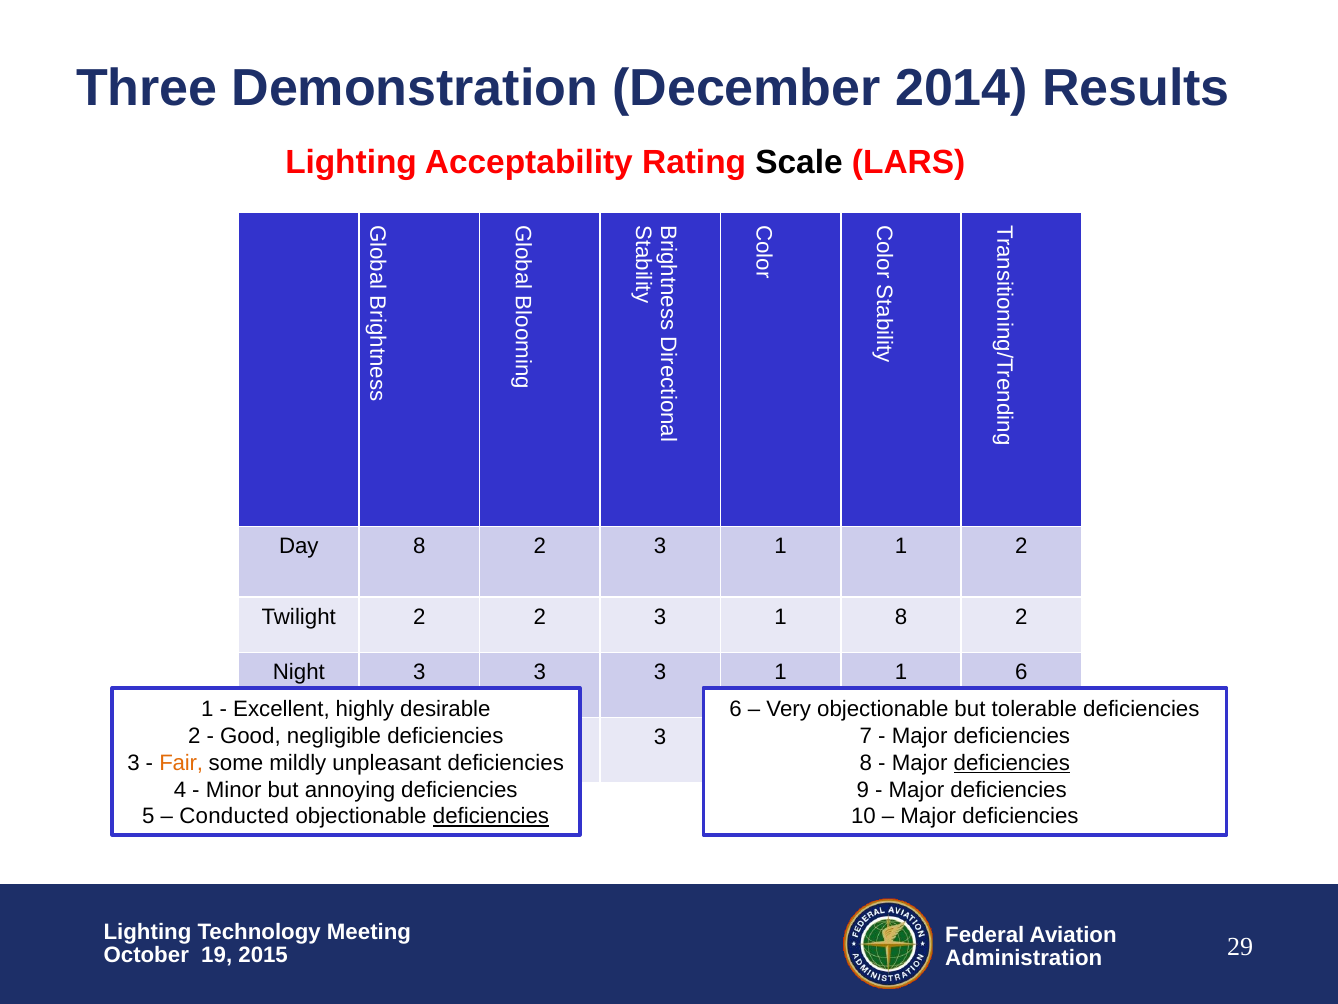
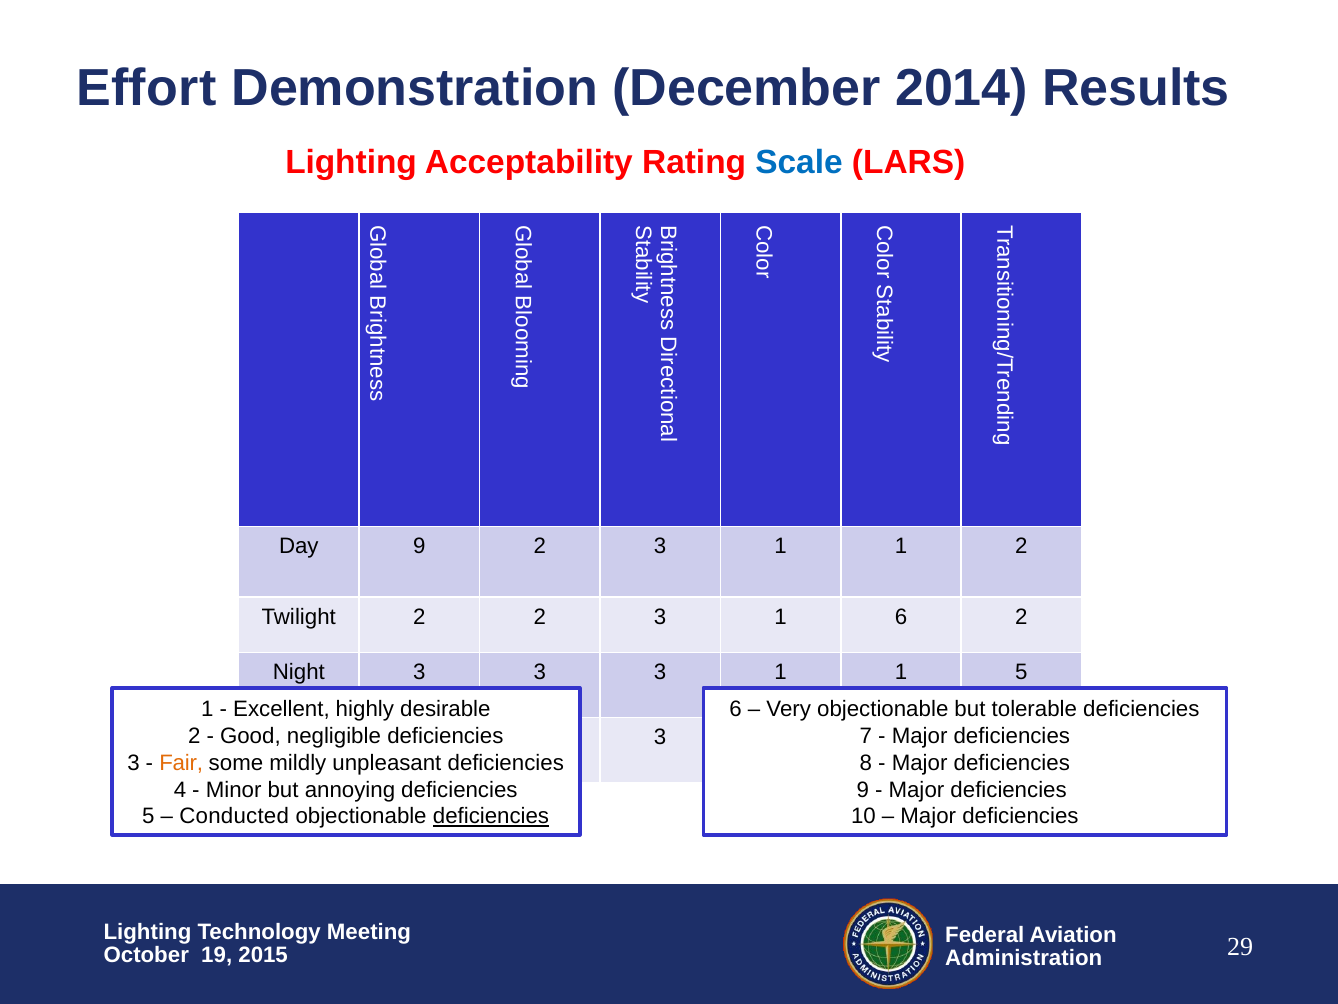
Three: Three -> Effort
Scale colour: black -> blue
Day 8: 8 -> 9
1 8: 8 -> 6
1 6: 6 -> 5
deficiencies at (1012, 763) underline: present -> none
